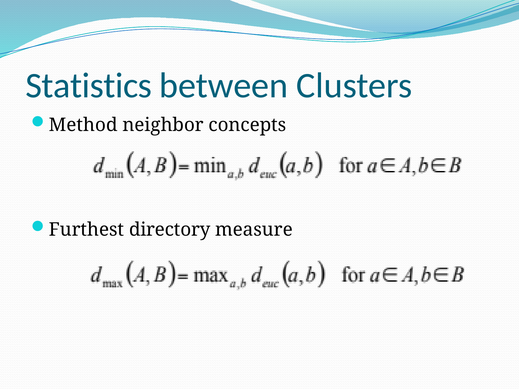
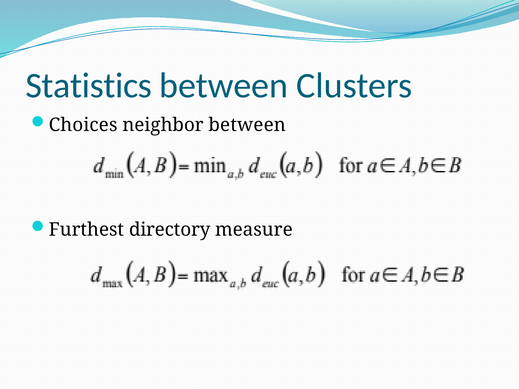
Method: Method -> Choices
neighbor concepts: concepts -> between
